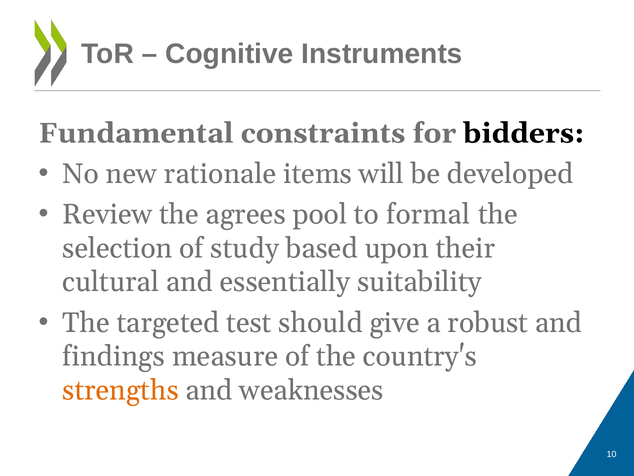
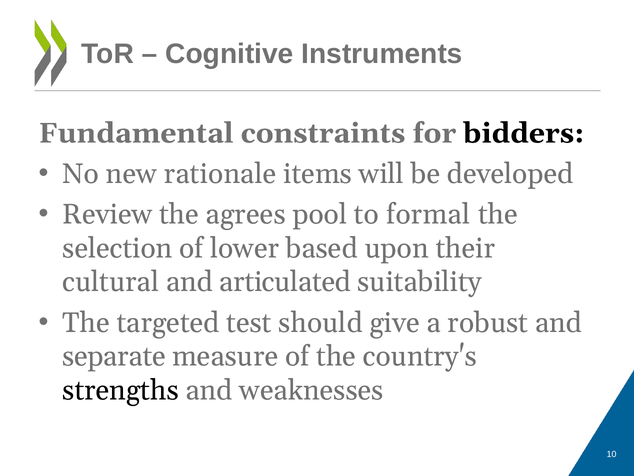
study: study -> lower
essentially: essentially -> articulated
findings: findings -> separate
strengths colour: orange -> black
